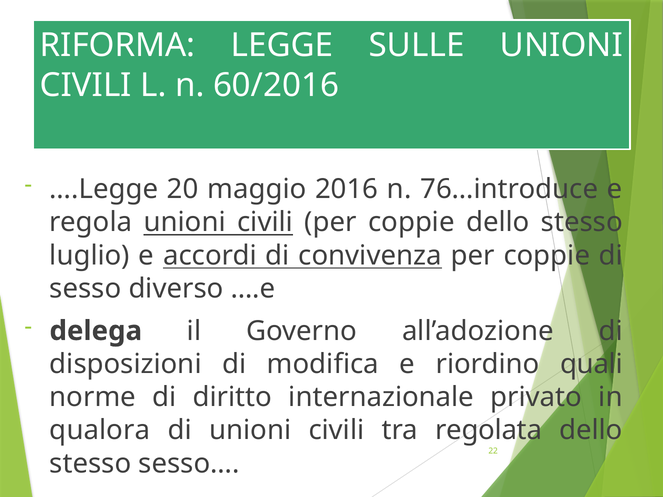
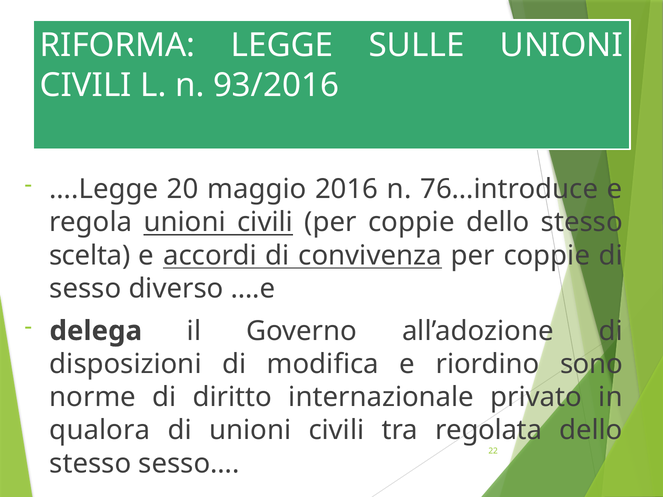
60/2016: 60/2016 -> 93/2016
luglio: luglio -> scelta
quali: quali -> sono
